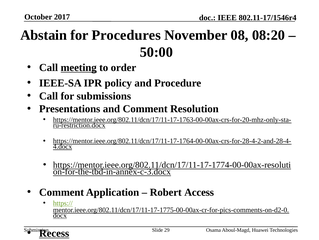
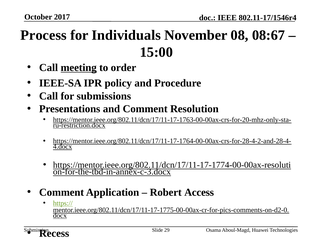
Abstain: Abstain -> Process
Procedures: Procedures -> Individuals
08:20: 08:20 -> 08:67
50:00: 50:00 -> 15:00
Recess underline: present -> none
